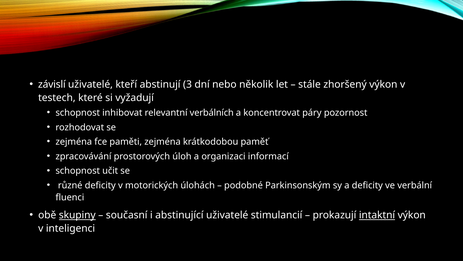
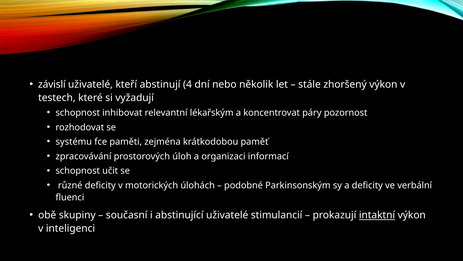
3: 3 -> 4
verbálních: verbálních -> lékařským
zejména at (74, 142): zejména -> systému
skupiny underline: present -> none
